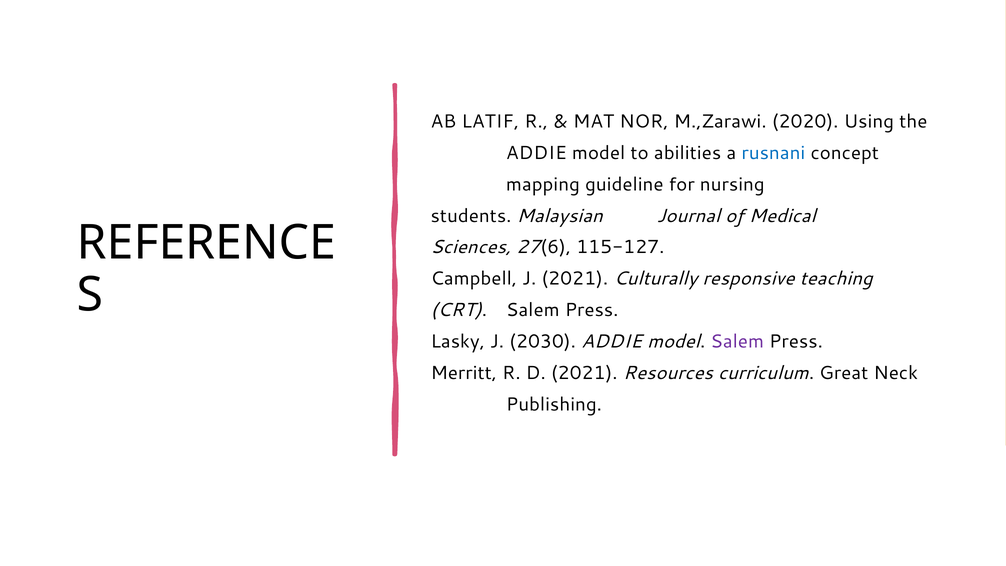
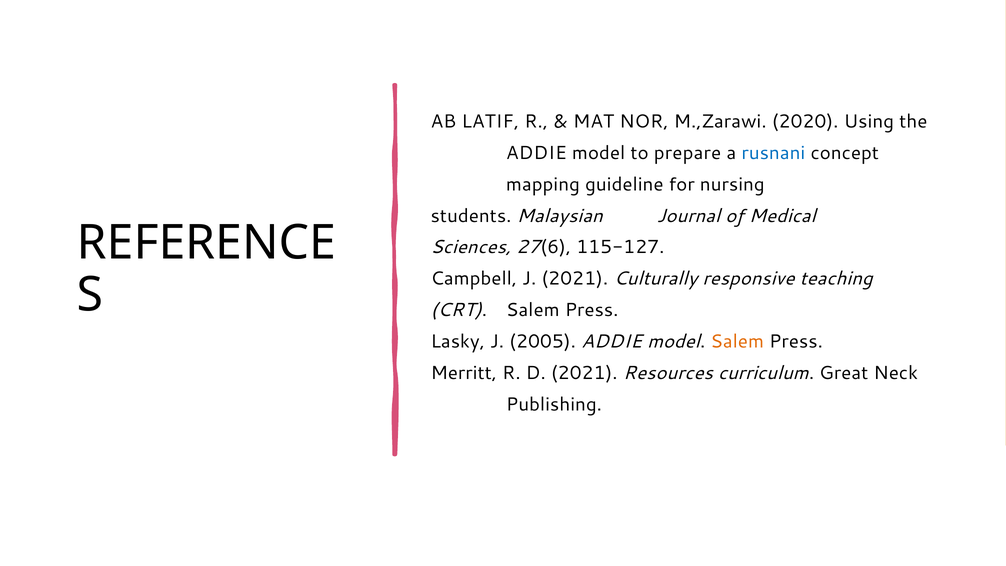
abilities: abilities -> prepare
2030: 2030 -> 2005
Salem at (737, 341) colour: purple -> orange
